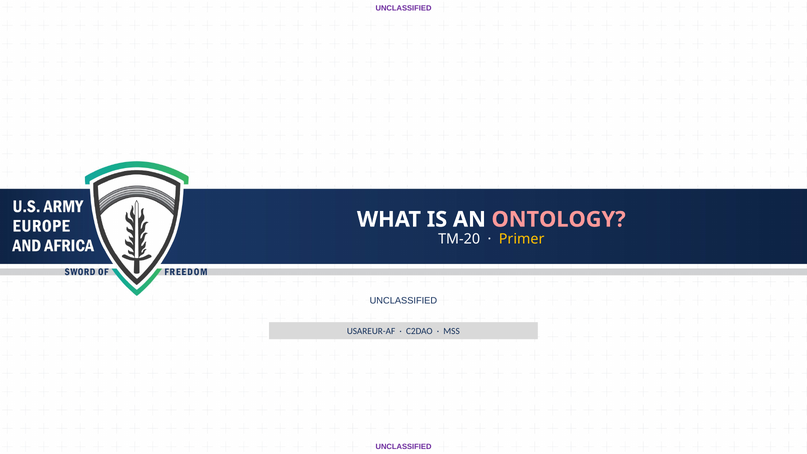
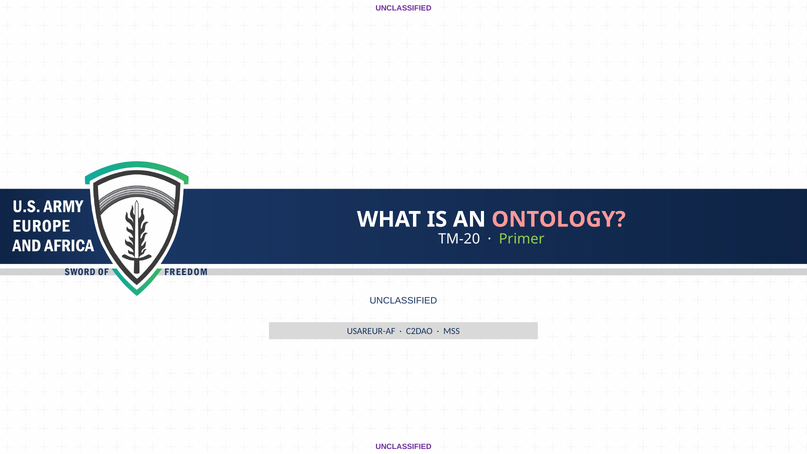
Primer colour: yellow -> light green
